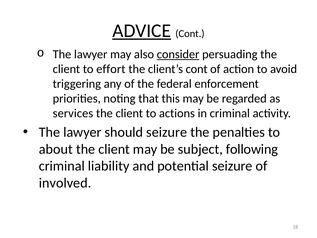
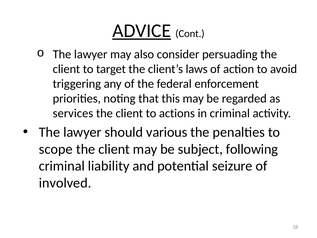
consider underline: present -> none
effort: effort -> target
client’s cont: cont -> laws
should seizure: seizure -> various
about: about -> scope
